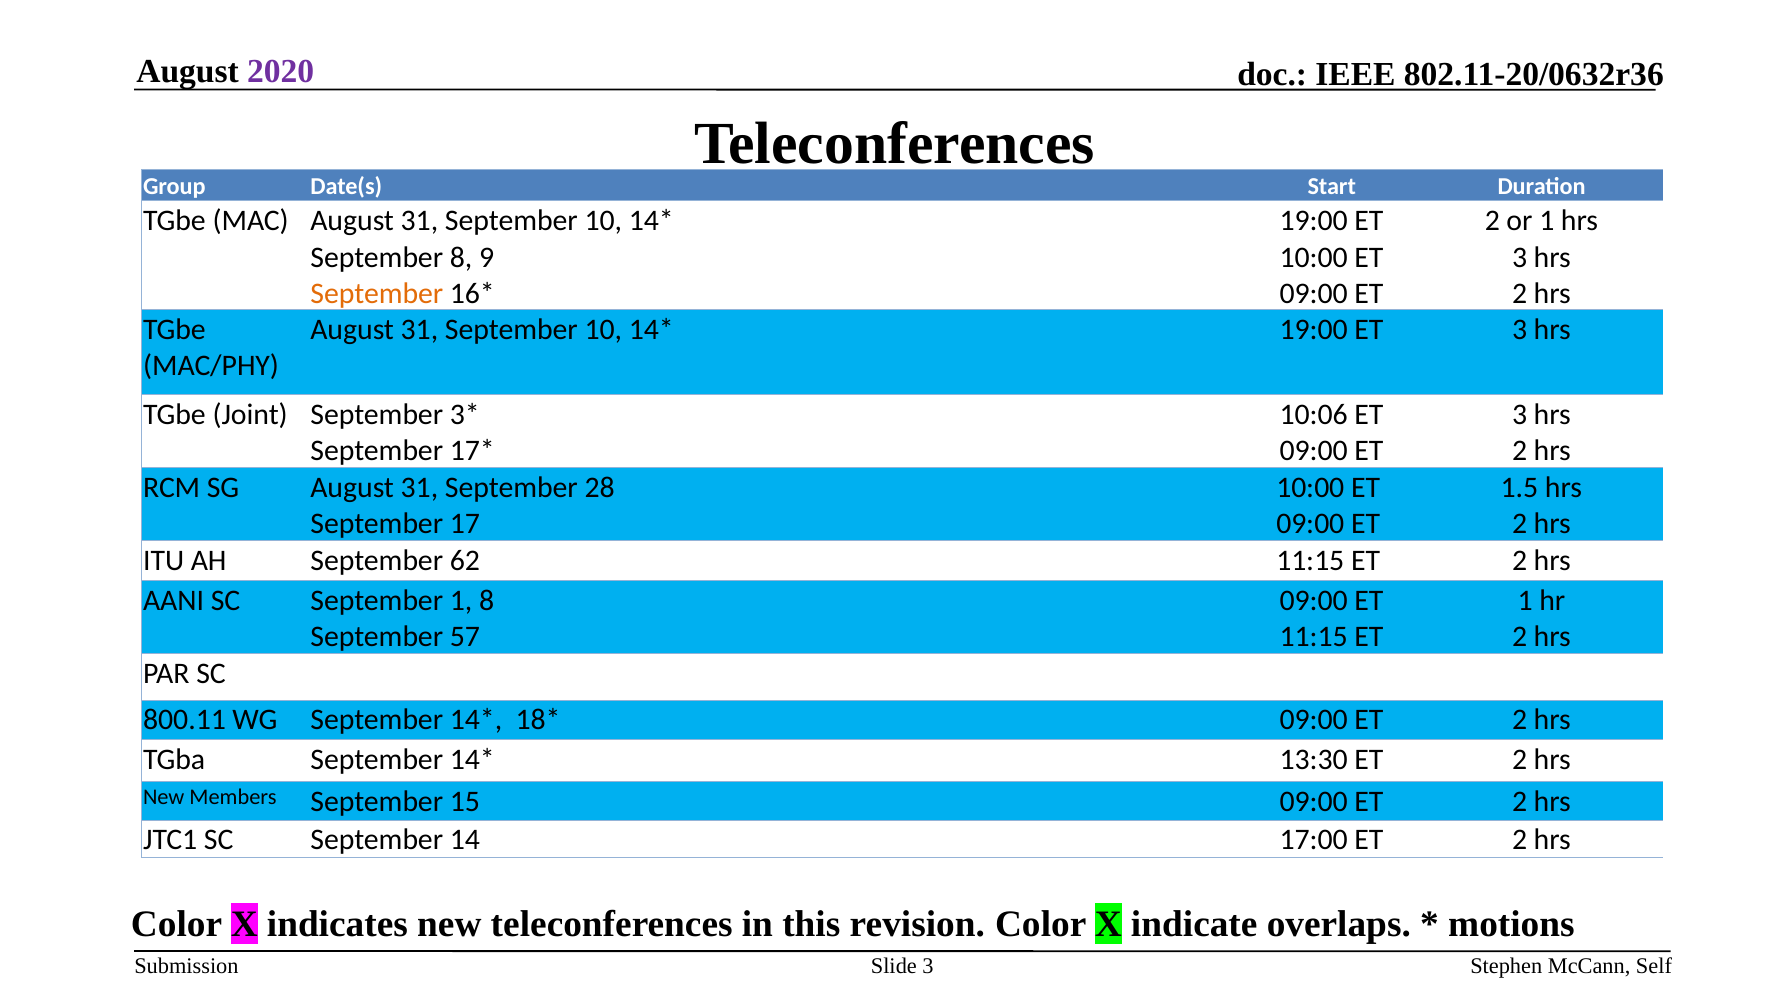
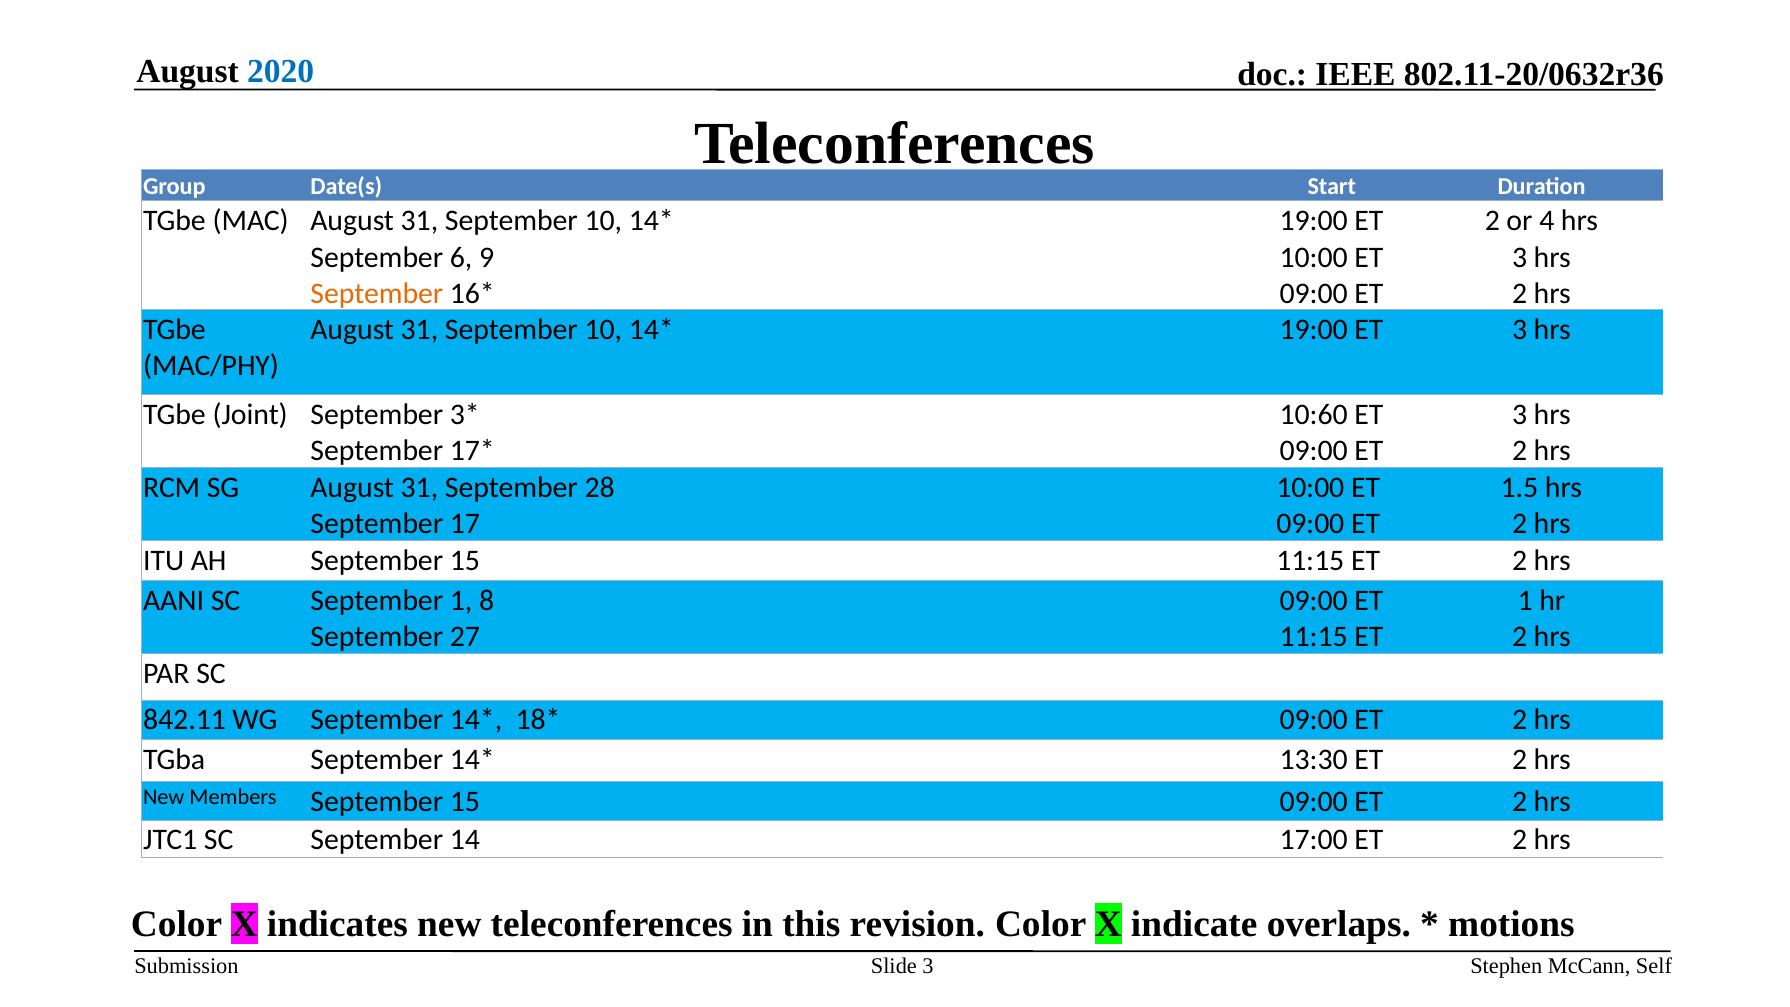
2020 colour: purple -> blue
or 1: 1 -> 4
September 8: 8 -> 6
10:06: 10:06 -> 10:60
AH September 62: 62 -> 15
57: 57 -> 27
800.11: 800.11 -> 842.11
